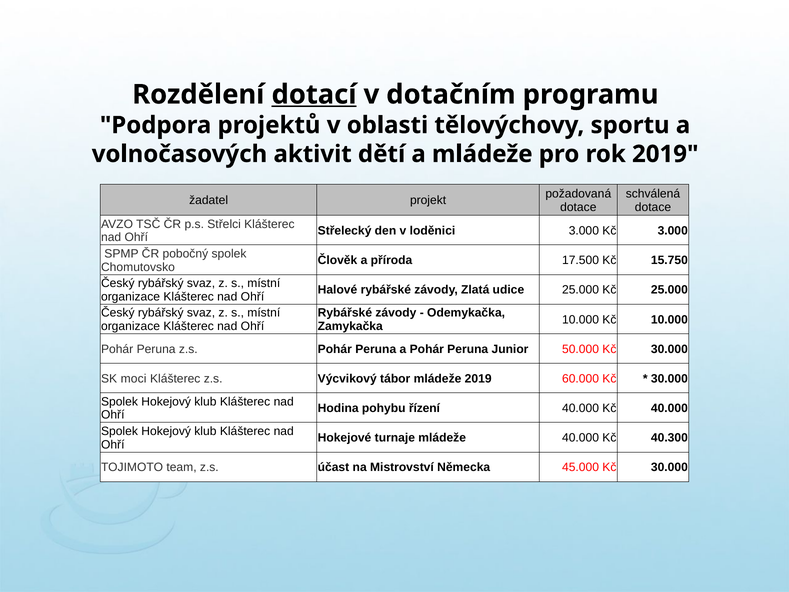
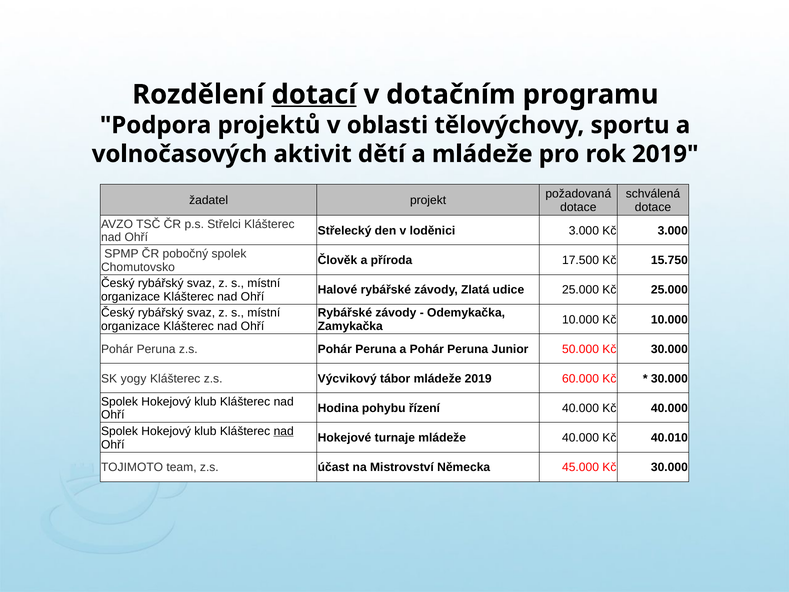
moci: moci -> yogy
nad at (284, 431) underline: none -> present
40.300: 40.300 -> 40.010
